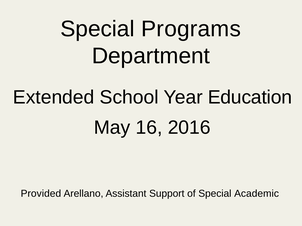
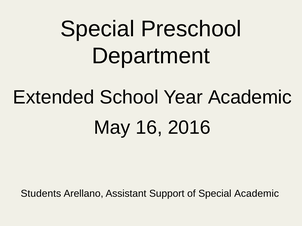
Programs: Programs -> Preschool
Year Education: Education -> Academic
Provided: Provided -> Students
